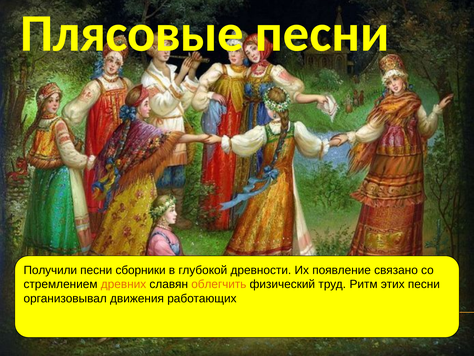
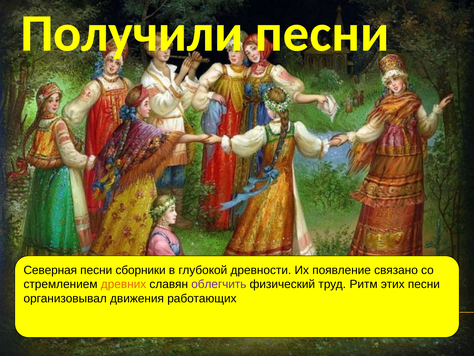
Плясовые: Плясовые -> Получили
Получили: Получили -> Северная
облегчить colour: orange -> purple
